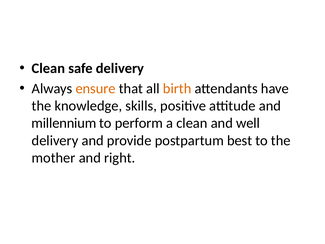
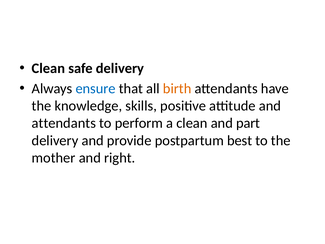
ensure colour: orange -> blue
millennium at (64, 123): millennium -> attendants
well: well -> part
